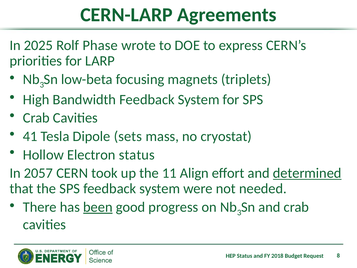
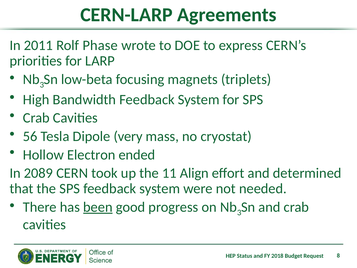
2025: 2025 -> 2011
41: 41 -> 56
sets: sets -> very
Electron status: status -> ended
2057: 2057 -> 2089
determined underline: present -> none
